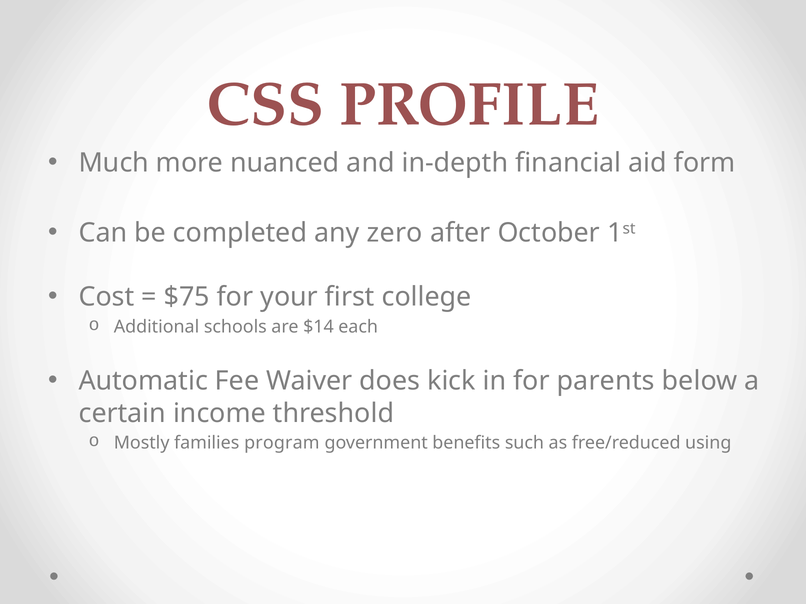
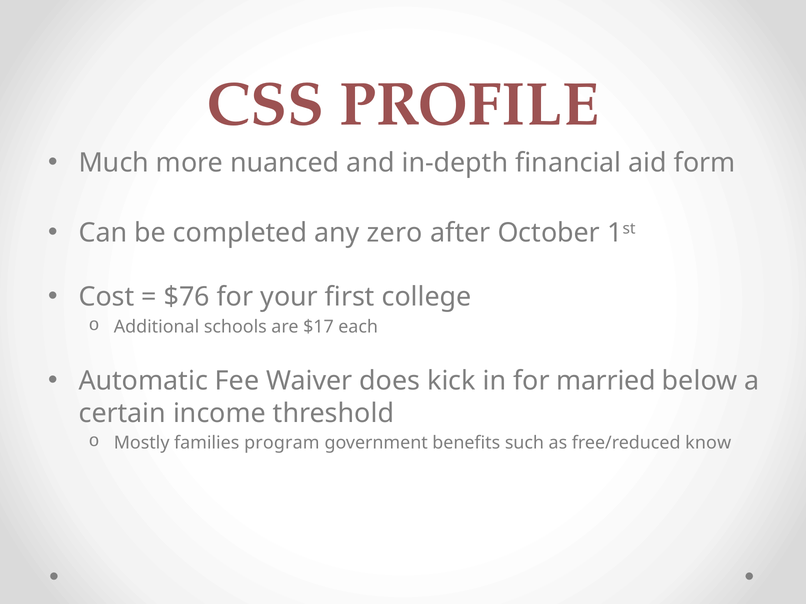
$75: $75 -> $76
$14: $14 -> $17
parents: parents -> married
using: using -> know
